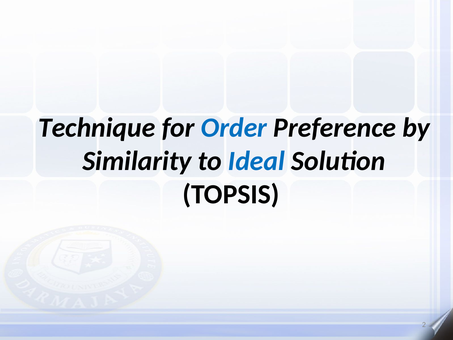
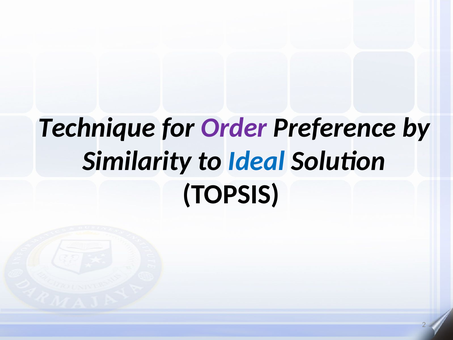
Order colour: blue -> purple
